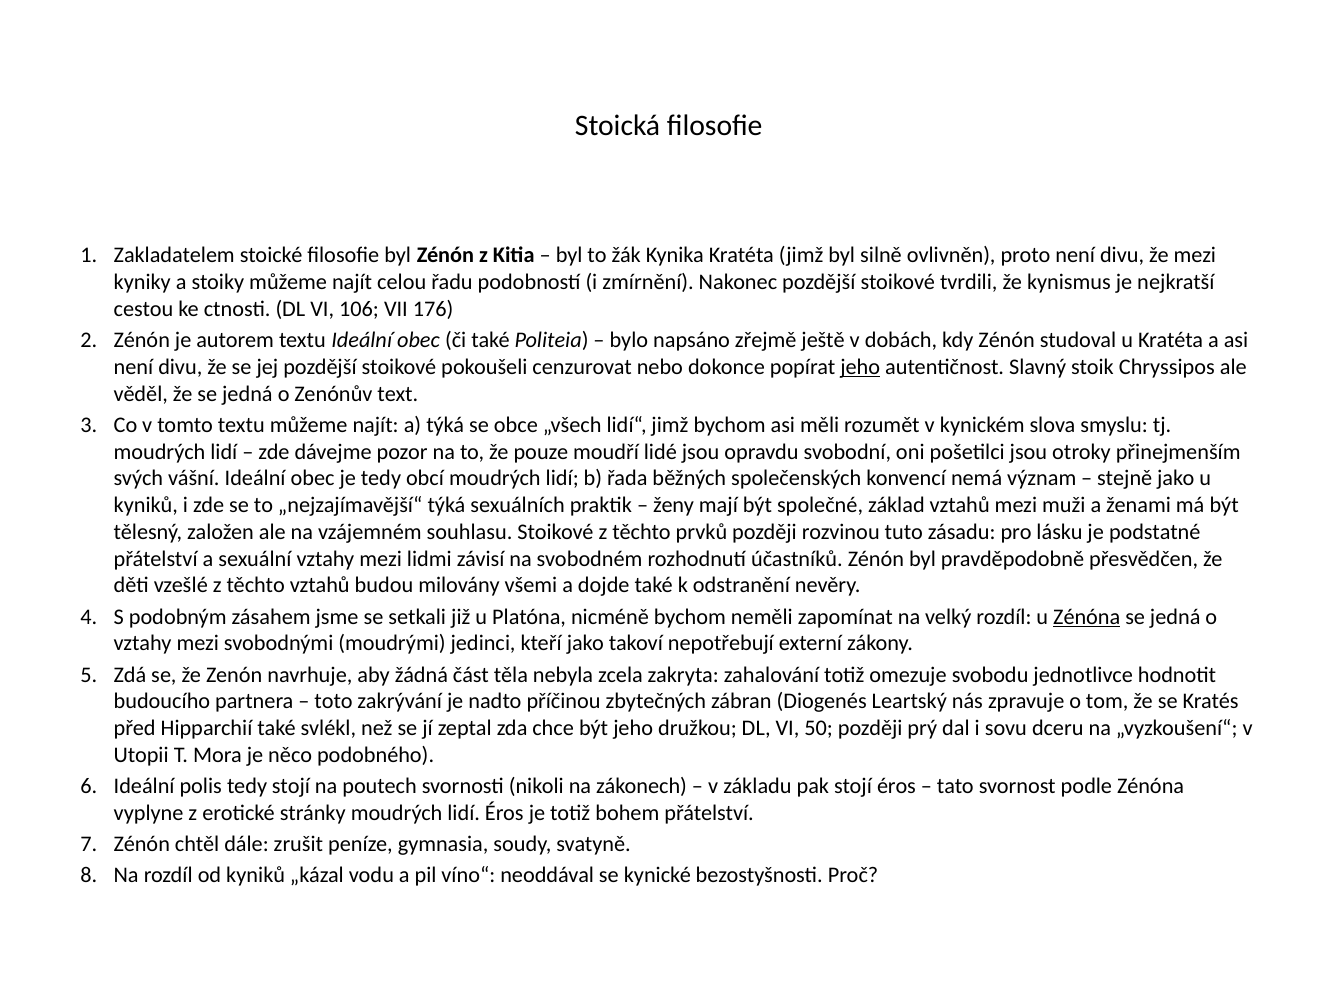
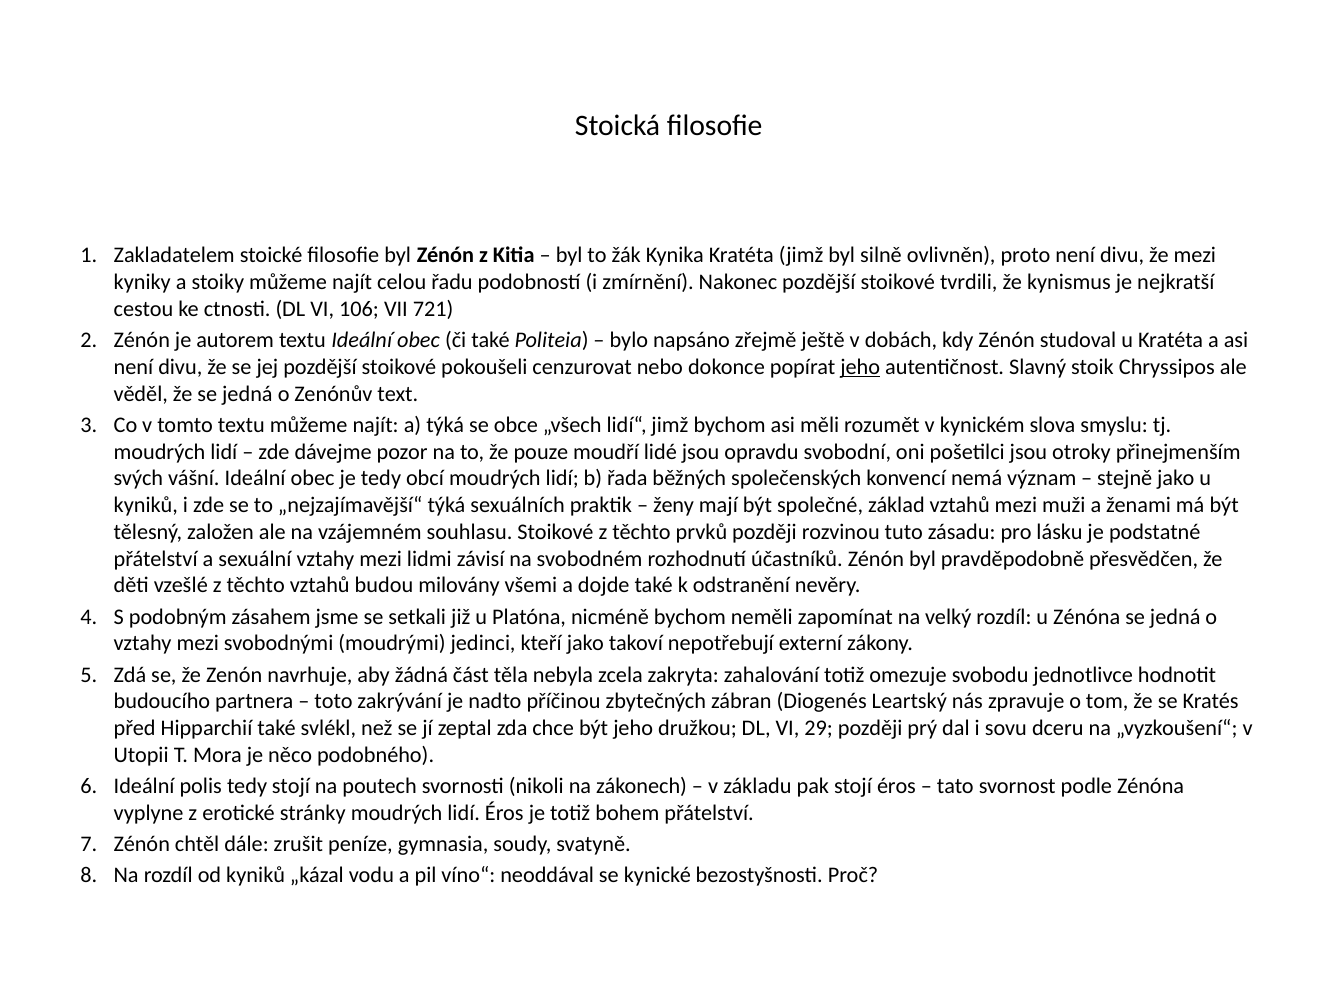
176: 176 -> 721
Zénóna at (1087, 617) underline: present -> none
50: 50 -> 29
